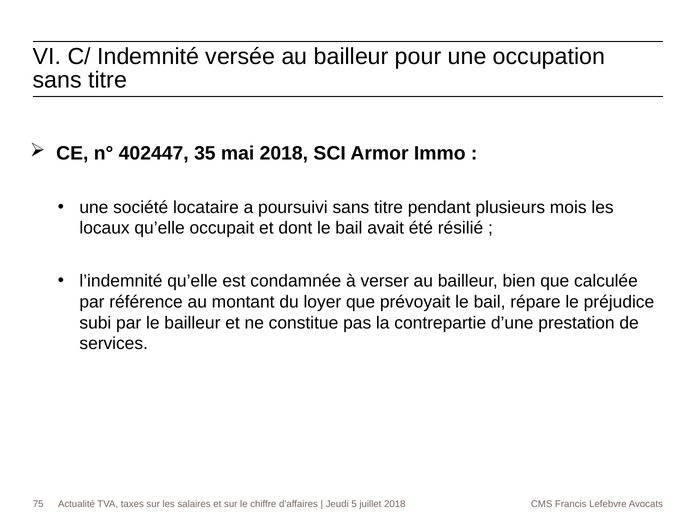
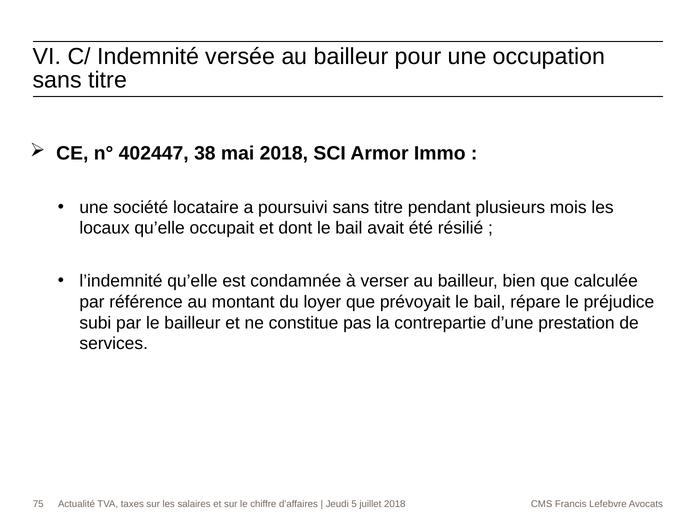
35: 35 -> 38
